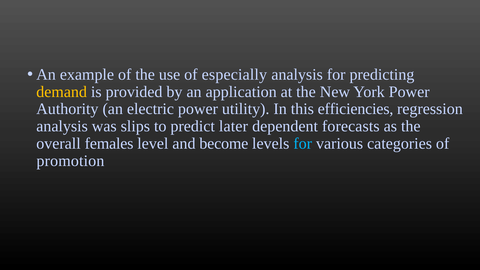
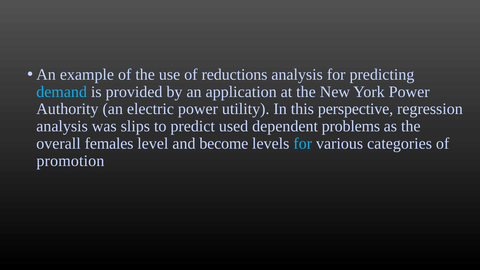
especially: especially -> reductions
demand colour: yellow -> light blue
efficiencies: efficiencies -> perspective
later: later -> used
forecasts: forecasts -> problems
